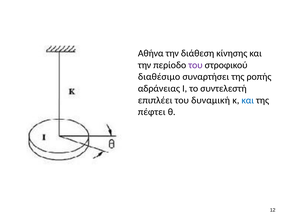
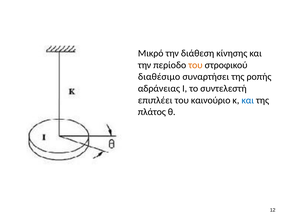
Αθήνα: Αθήνα -> Μικρό
του at (195, 65) colour: purple -> orange
δυναμική: δυναμική -> καινούριο
πέφτει: πέφτει -> πλάτος
